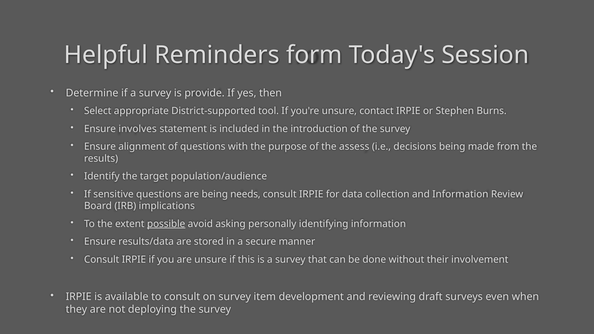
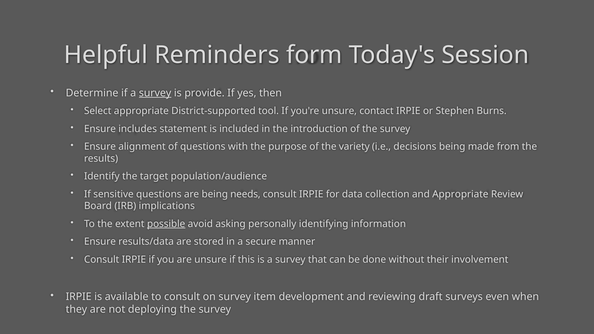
survey at (155, 93) underline: none -> present
involves: involves -> includes
assess: assess -> variety
and Information: Information -> Appropriate
